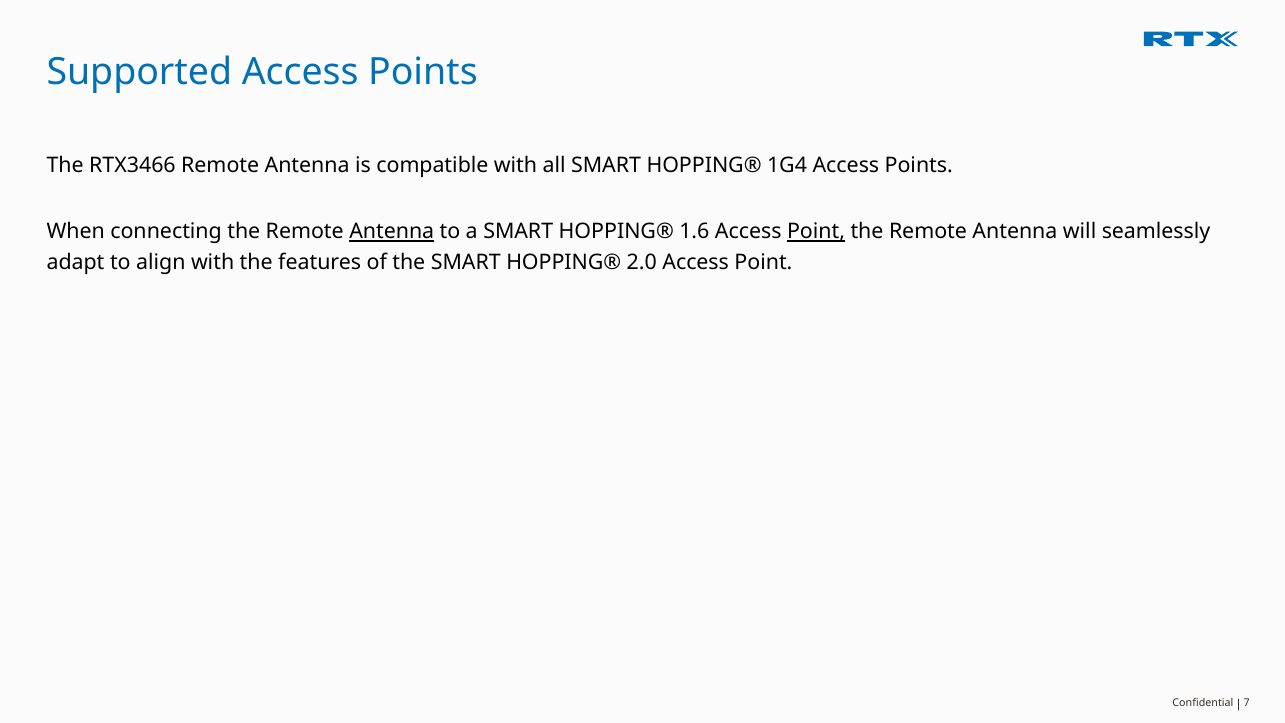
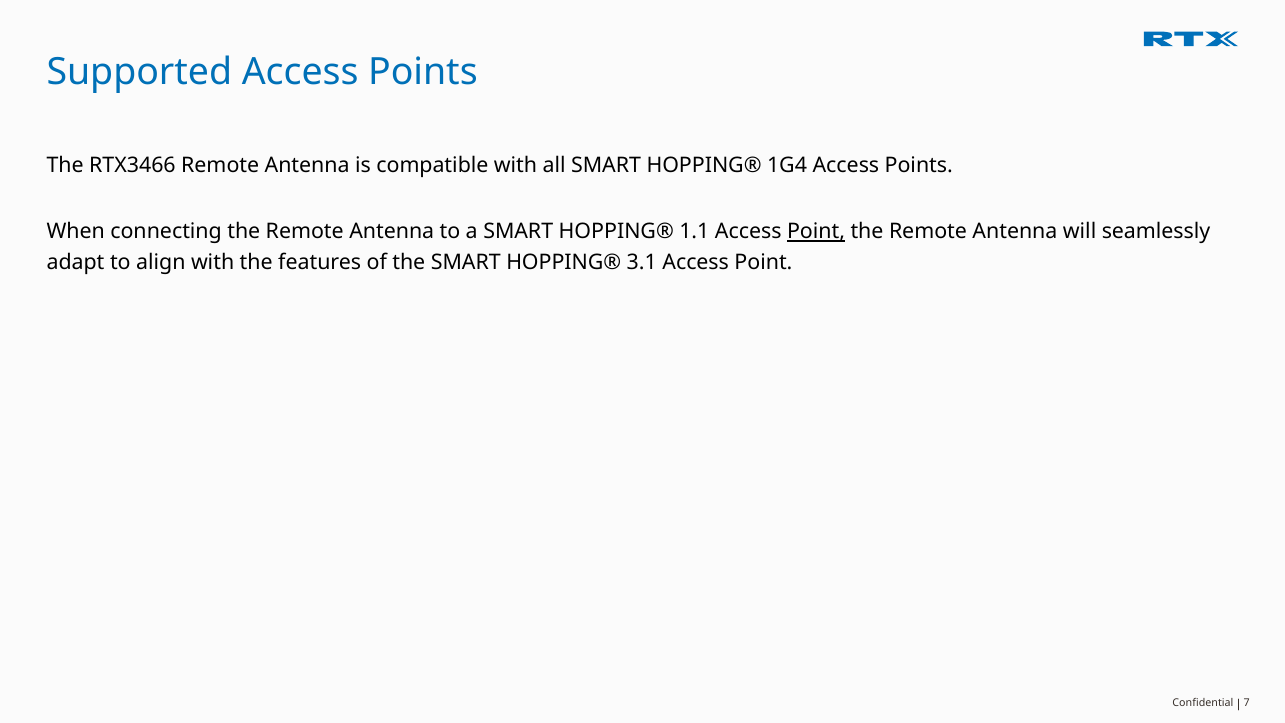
Antenna at (392, 232) underline: present -> none
1.6: 1.6 -> 1.1
2.0: 2.0 -> 3.1
